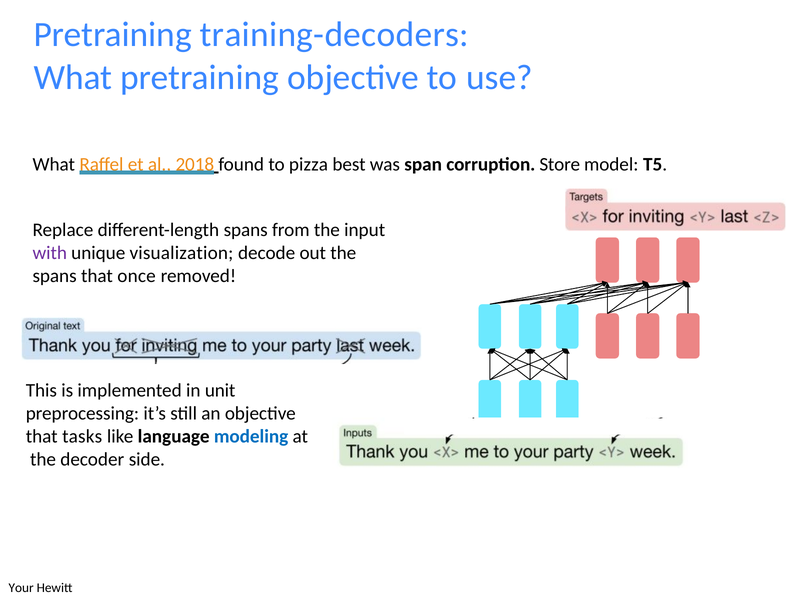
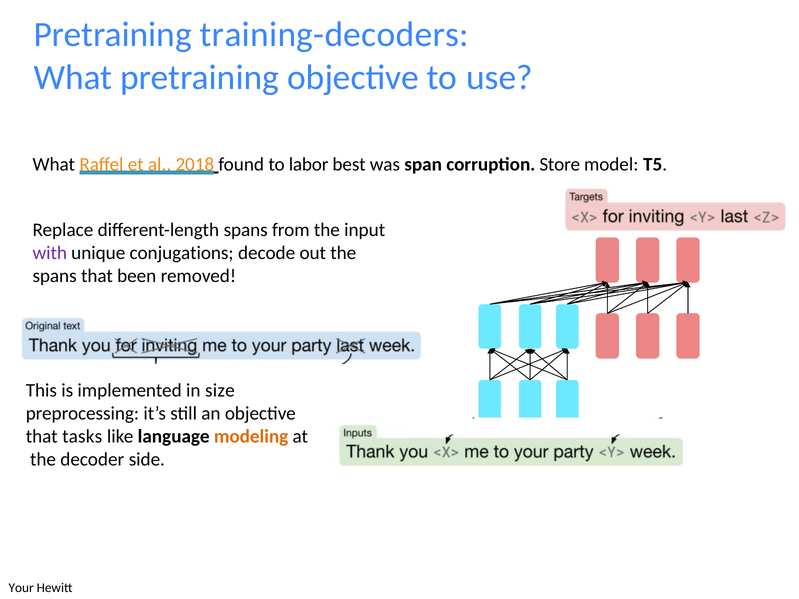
pizza: pizza -> labor
visualization: visualization -> conjugations
once: once -> been
unit: unit -> size
modeling colour: blue -> orange
